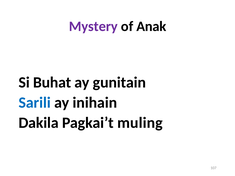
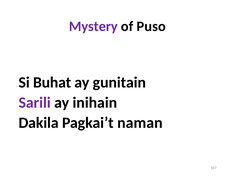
Anak: Anak -> Puso
Sarili colour: blue -> purple
muling: muling -> naman
